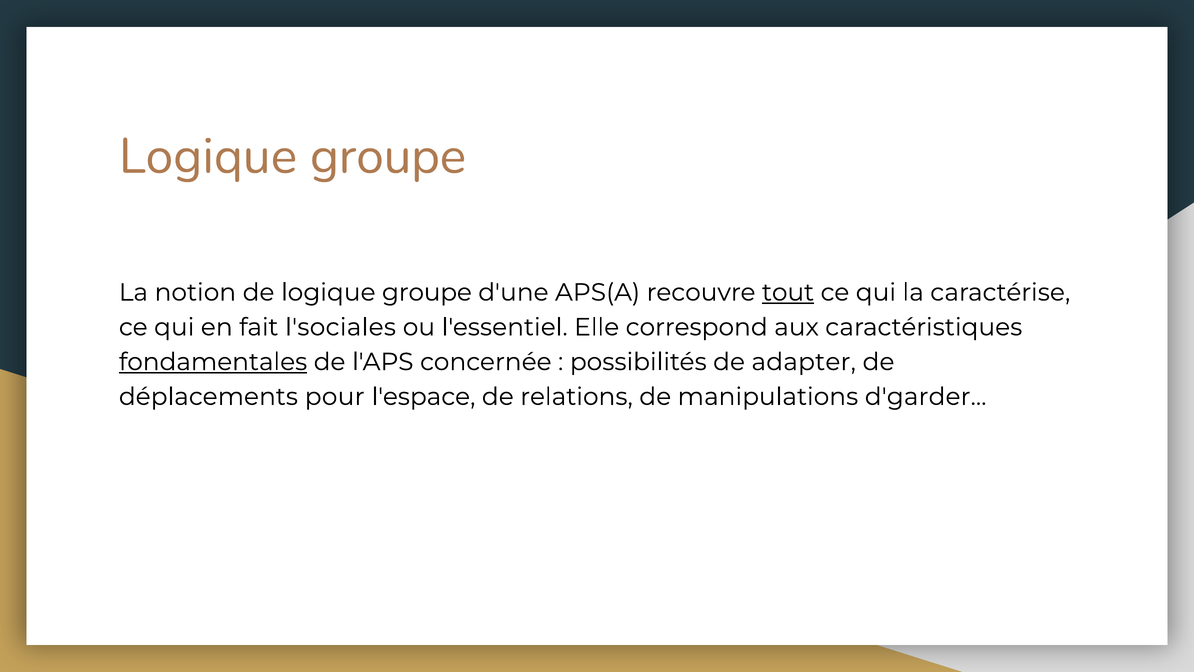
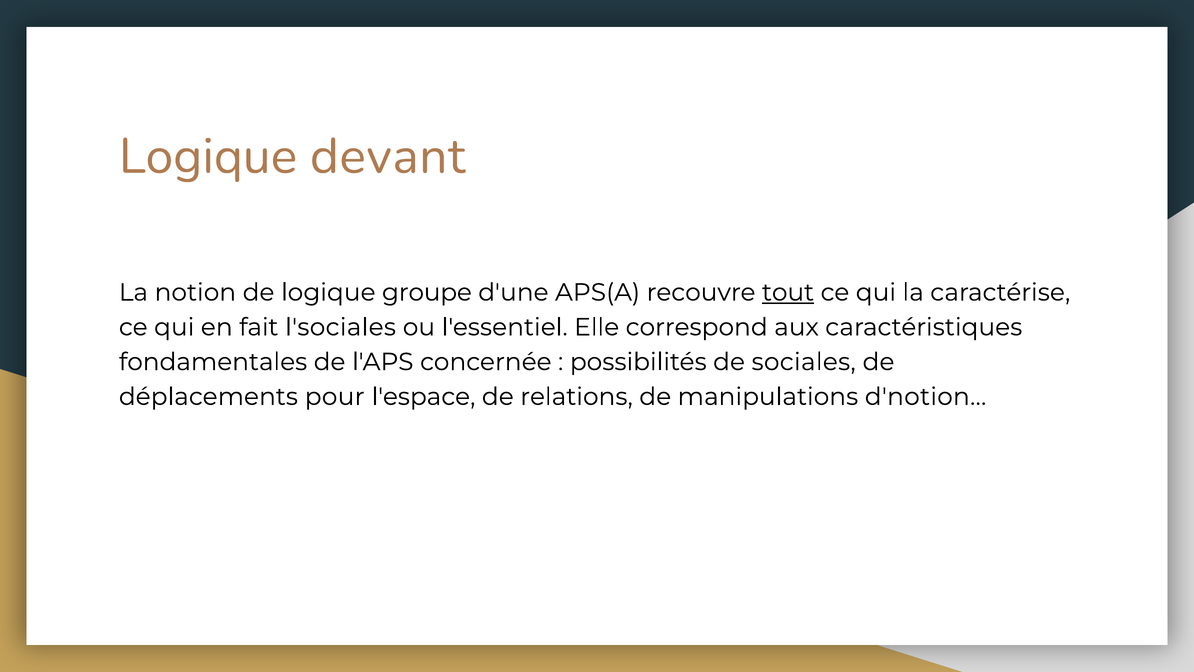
groupe at (388, 156): groupe -> devant
fondamentales underline: present -> none
adapter: adapter -> sociales
d'garder: d'garder -> d'notion
